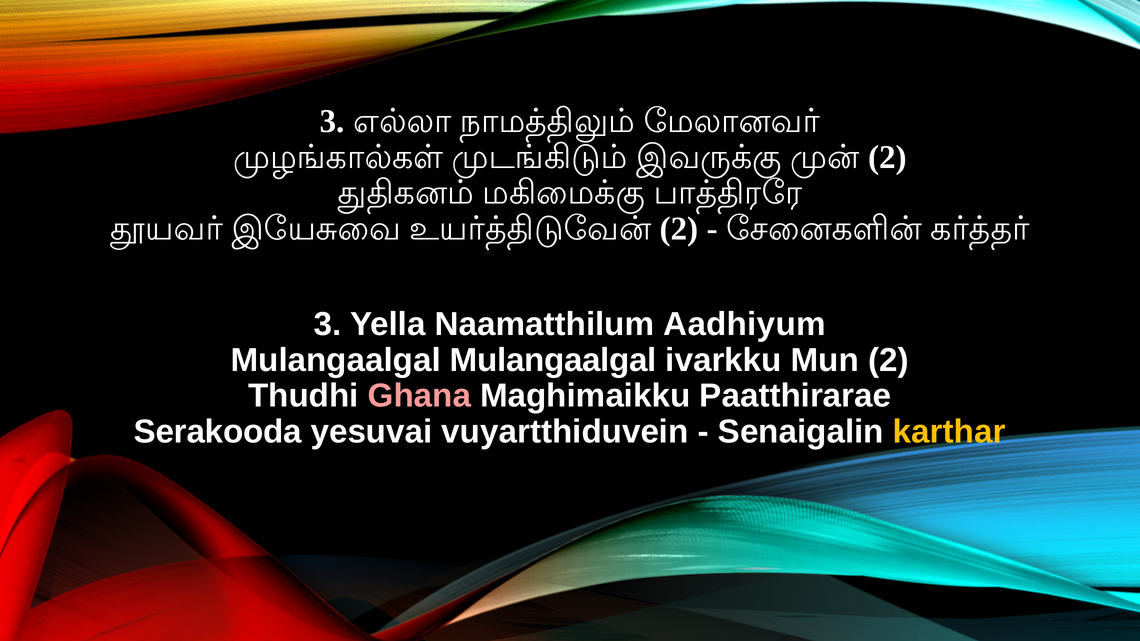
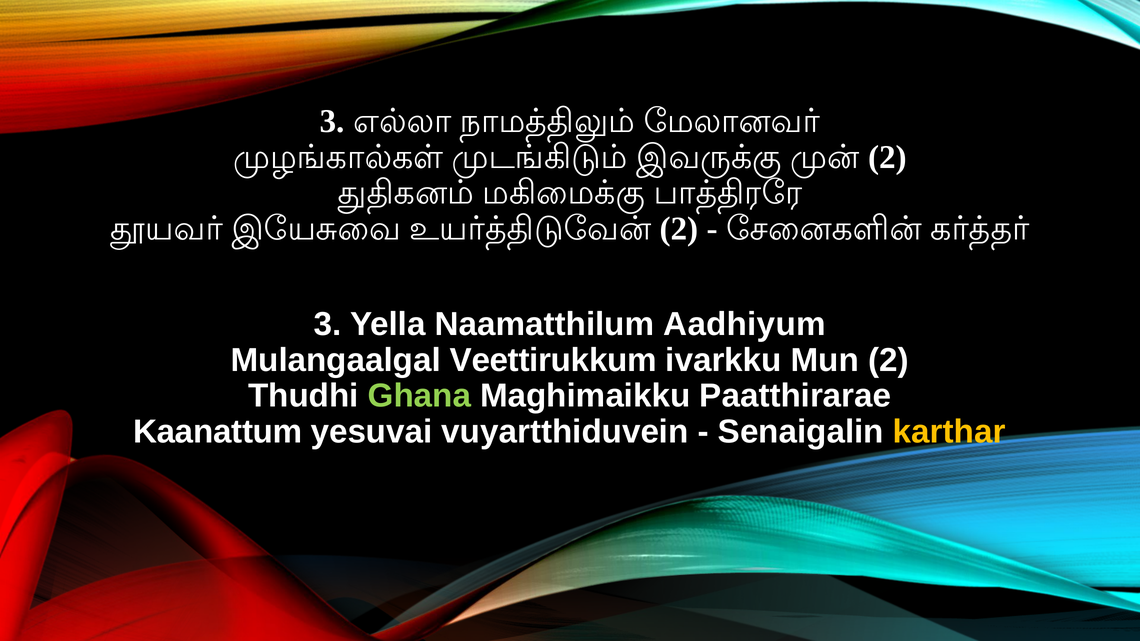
Mulangaalgal Mulangaalgal: Mulangaalgal -> Veettirukkum
Ghana colour: pink -> light green
Serakooda: Serakooda -> Kaanattum
